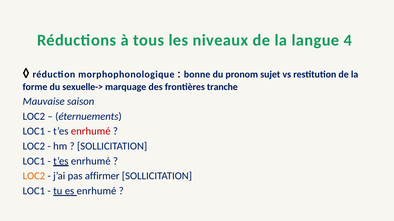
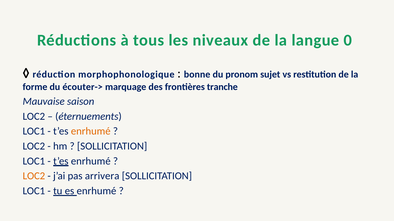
4: 4 -> 0
sexuelle->: sexuelle-> -> écouter->
enrhumé at (91, 132) colour: red -> orange
affirmer: affirmer -> arrivera
